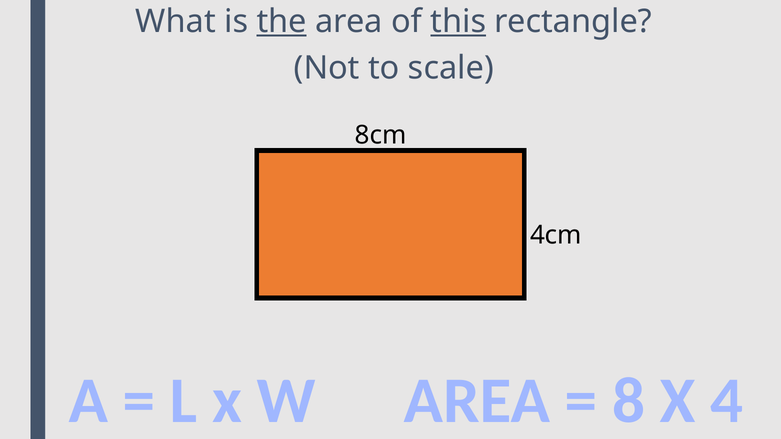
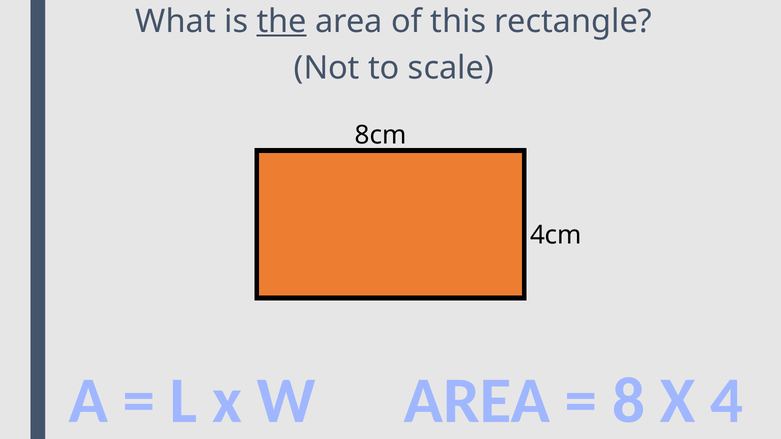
this underline: present -> none
